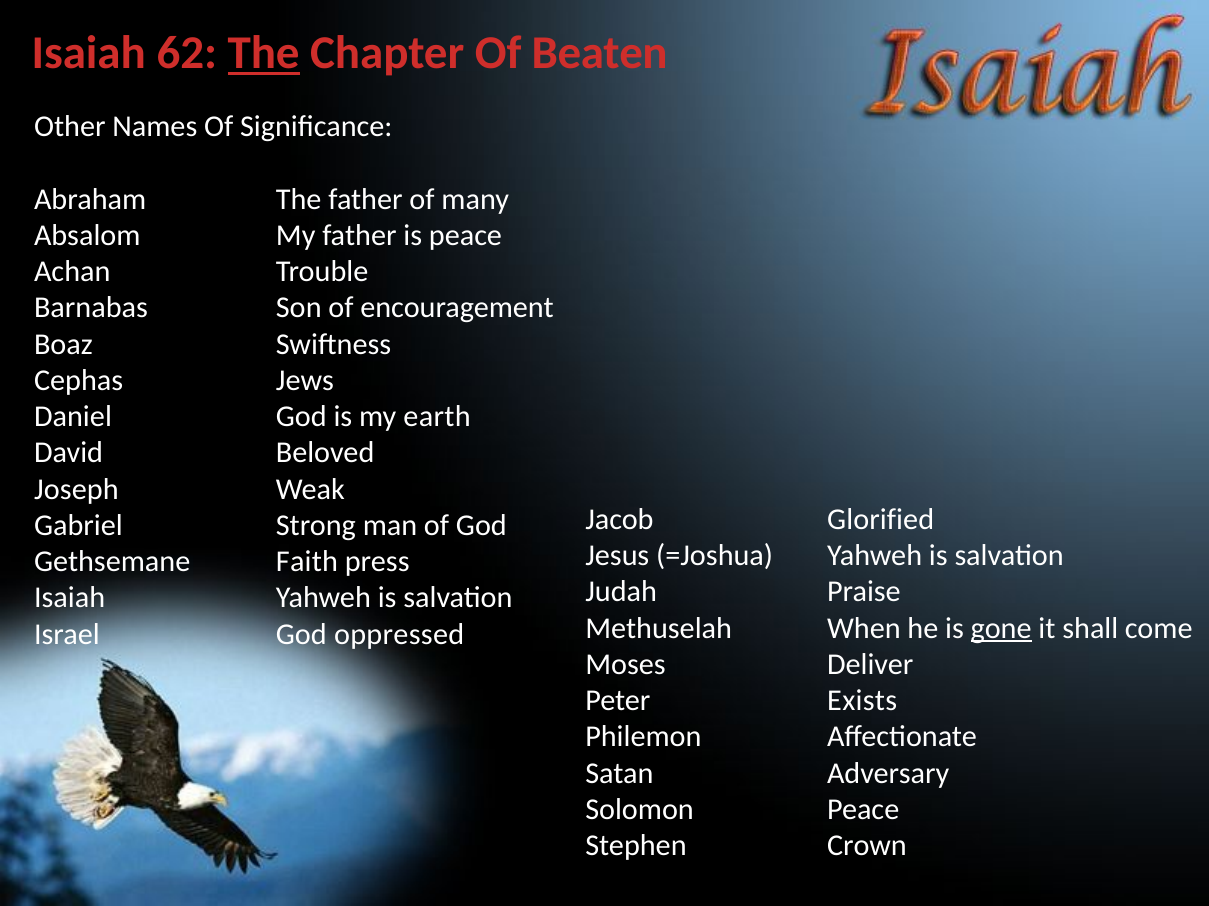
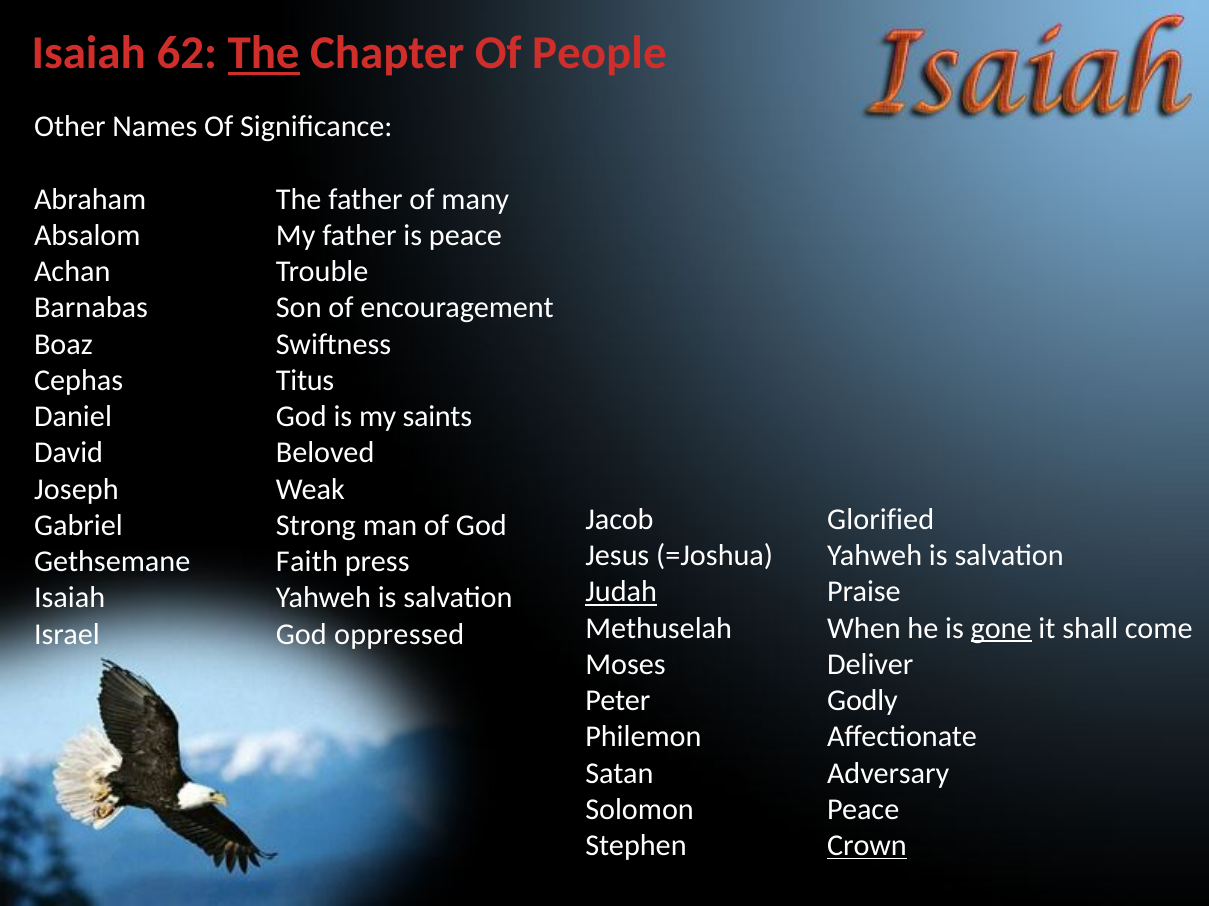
Beaten: Beaten -> People
Jews: Jews -> Titus
earth: earth -> saints
Judah underline: none -> present
Exists: Exists -> Godly
Crown underline: none -> present
